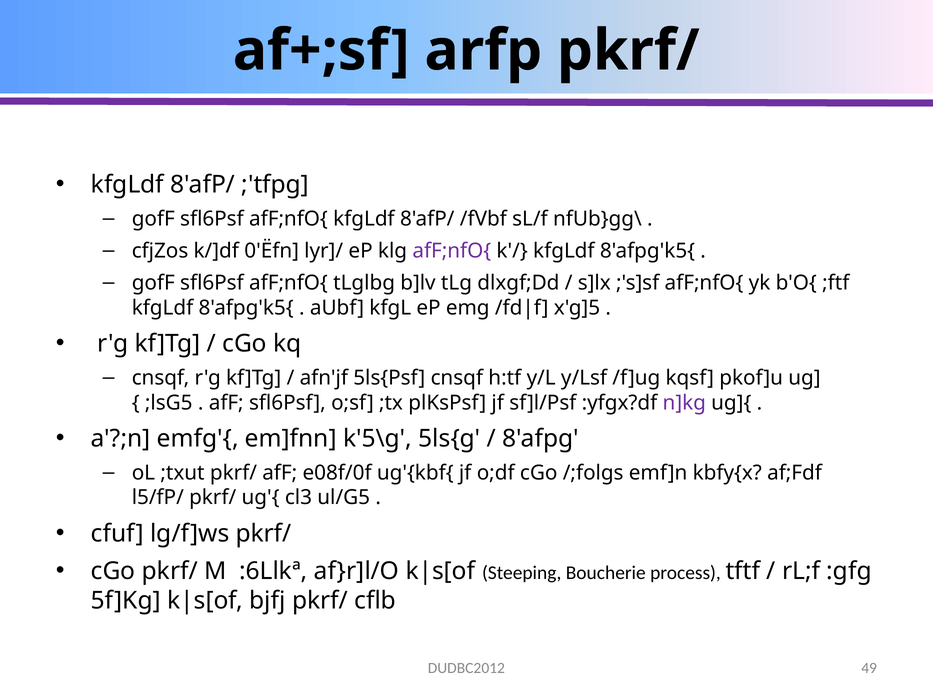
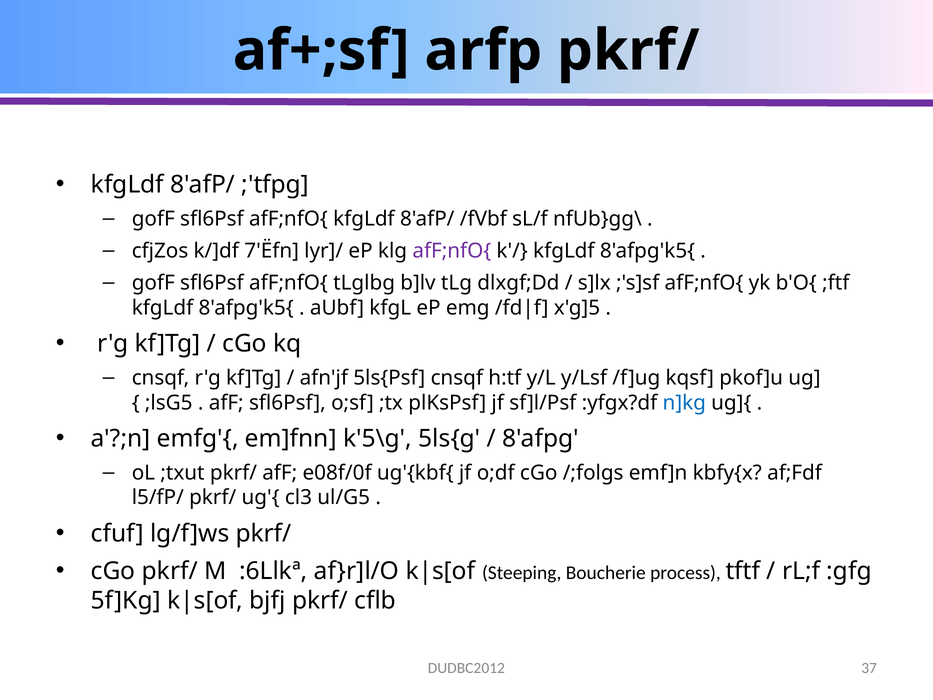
0'Ëfn: 0'Ëfn -> 7'Ëfn
n]kg colour: purple -> blue
49: 49 -> 37
